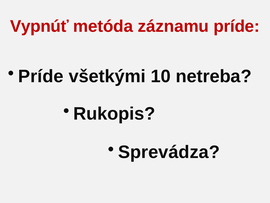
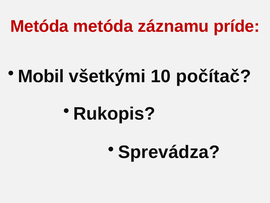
Vypnúť at (39, 26): Vypnúť -> Metóda
Príde at (41, 76): Príde -> Mobil
netreba: netreba -> počítač
